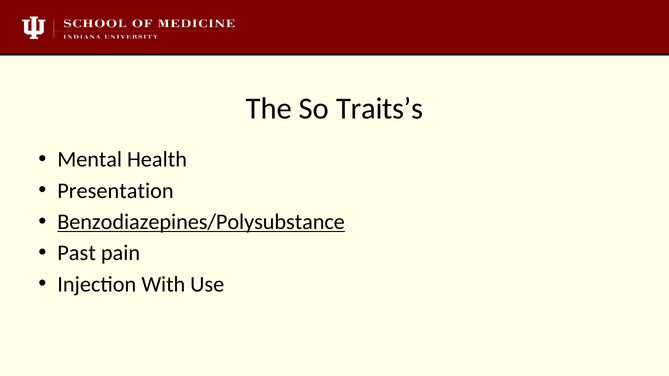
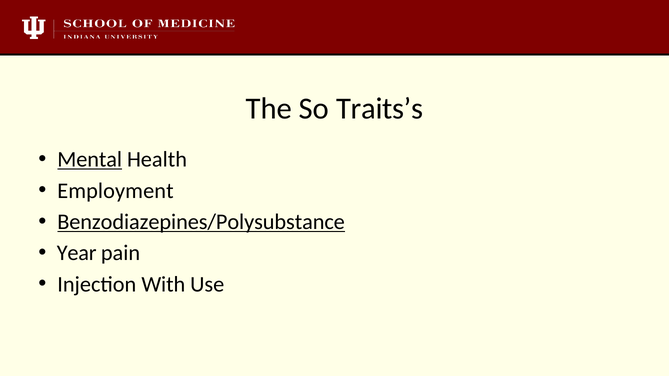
Mental underline: none -> present
Presentation: Presentation -> Employment
Past: Past -> Year
